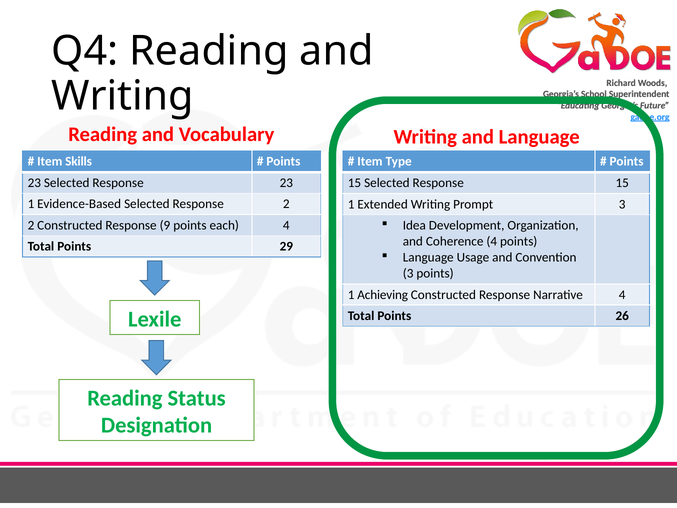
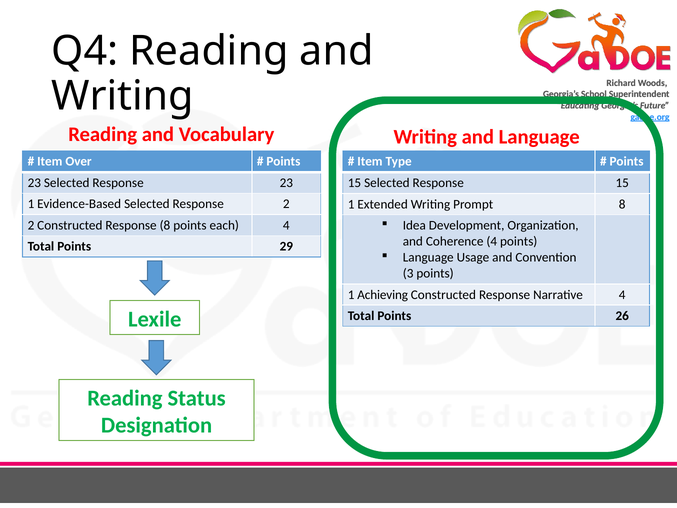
Skills: Skills -> Over
Prompt 3: 3 -> 8
Response 9: 9 -> 8
